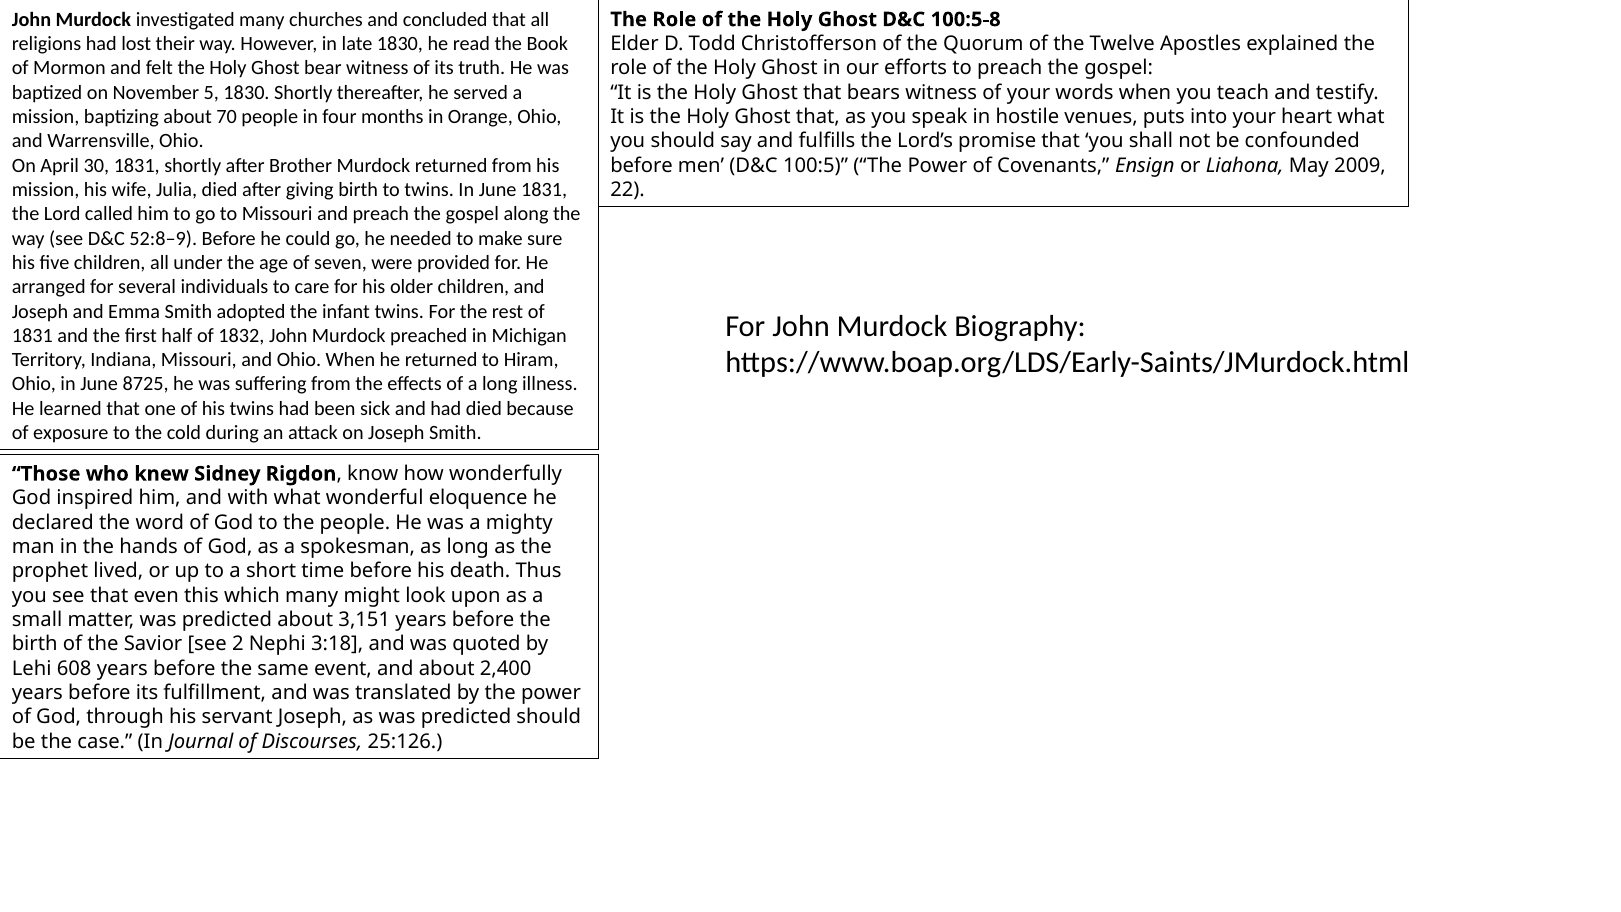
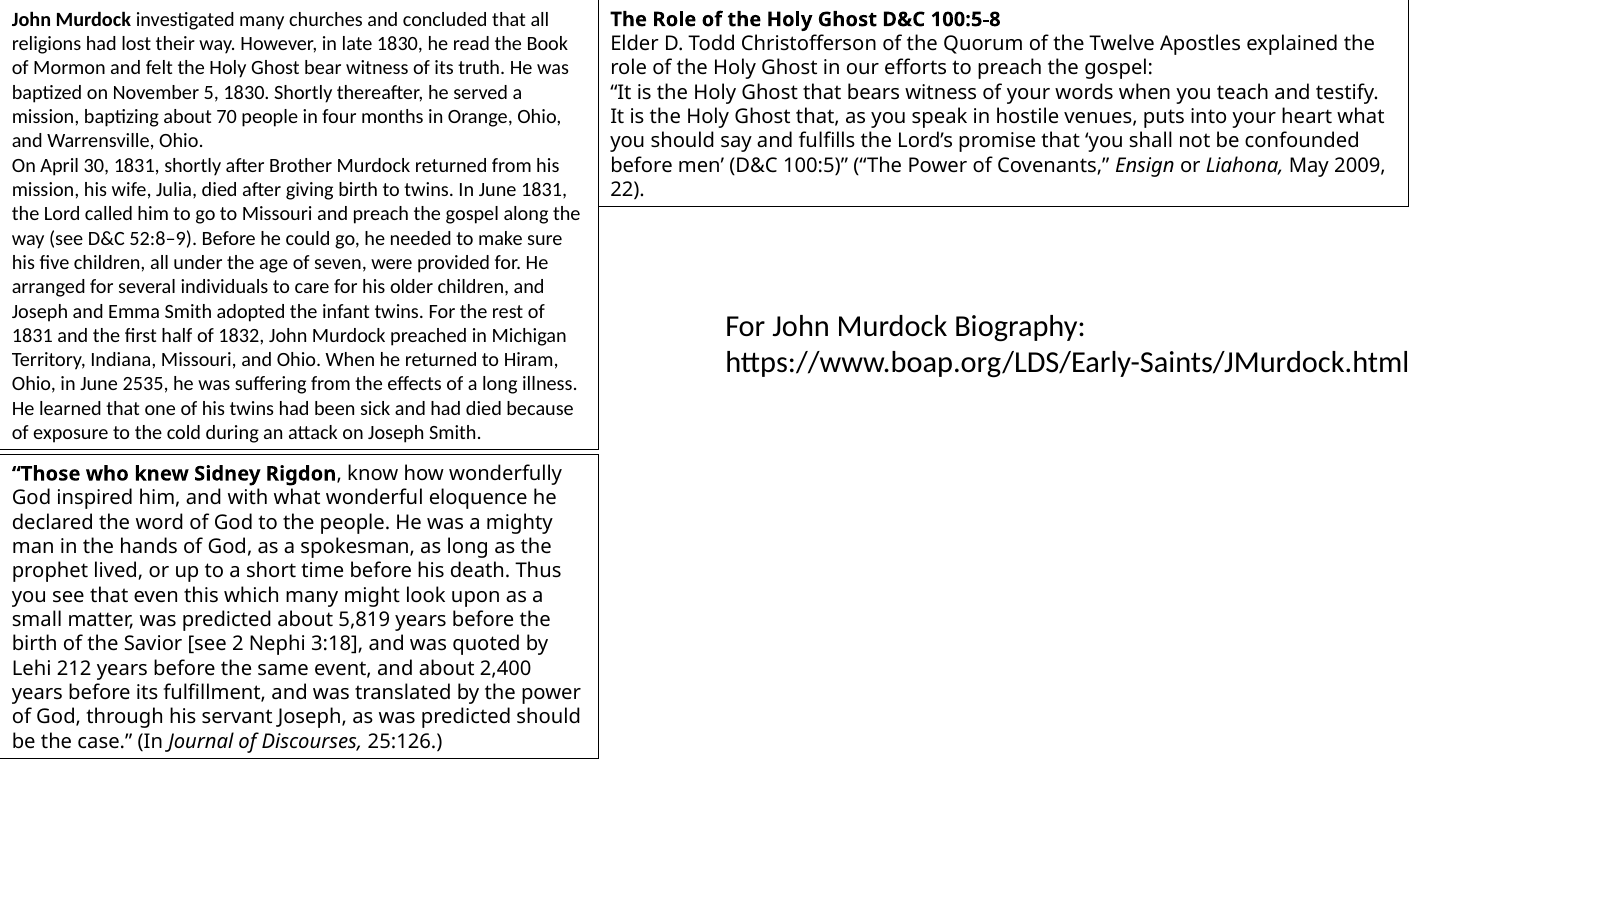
8725: 8725 -> 2535
3,151: 3,151 -> 5,819
608: 608 -> 212
